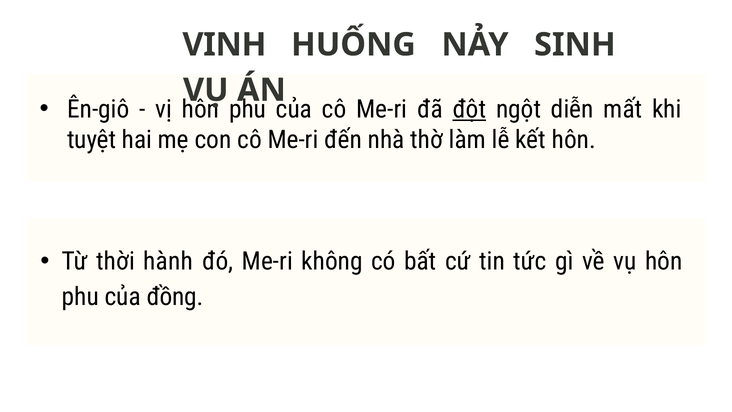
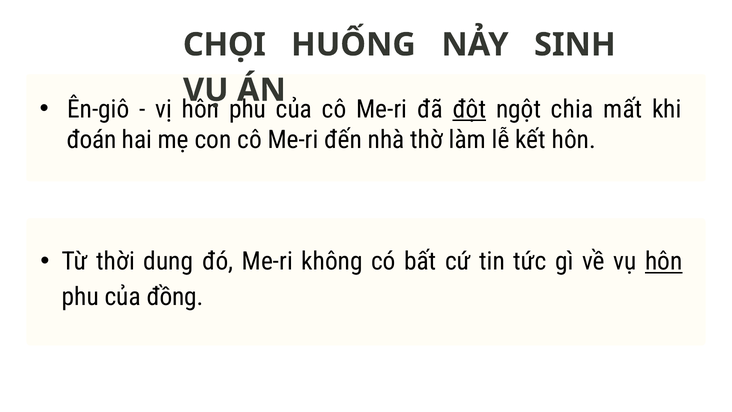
VINH: VINH -> CHỌI
diễn: diễn -> chia
tuyệt: tuyệt -> đoán
hành: hành -> dung
hôn at (664, 261) underline: none -> present
